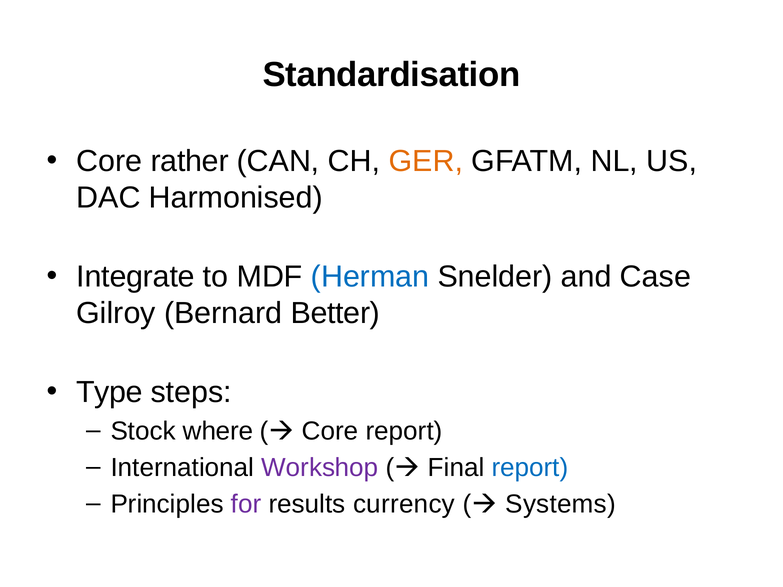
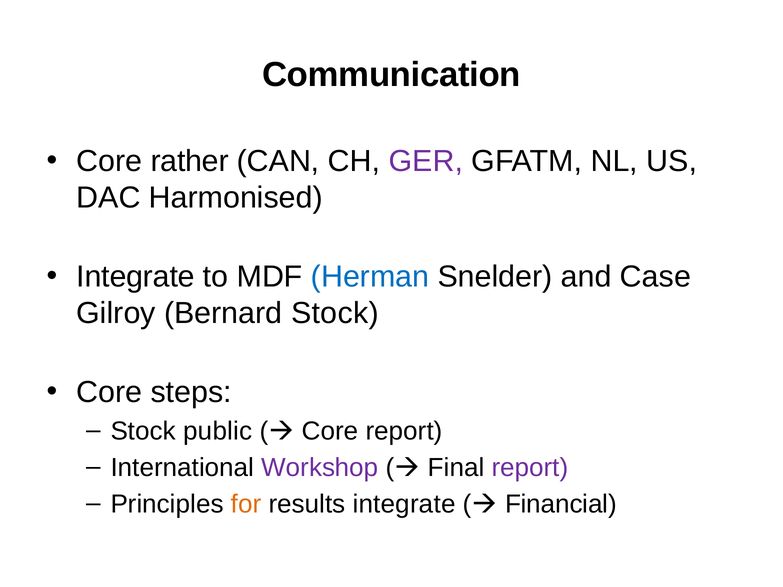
Standardisation: Standardisation -> Communication
GER colour: orange -> purple
Bernard Better: Better -> Stock
Type at (109, 392): Type -> Core
where: where -> public
report at (530, 468) colour: blue -> purple
for colour: purple -> orange
results currency: currency -> integrate
Systems: Systems -> Financial
